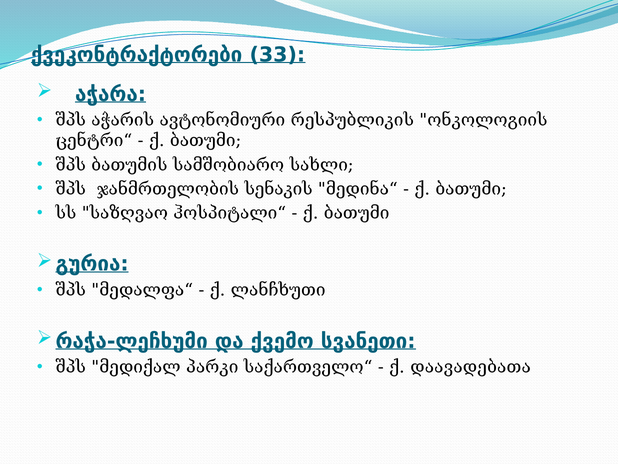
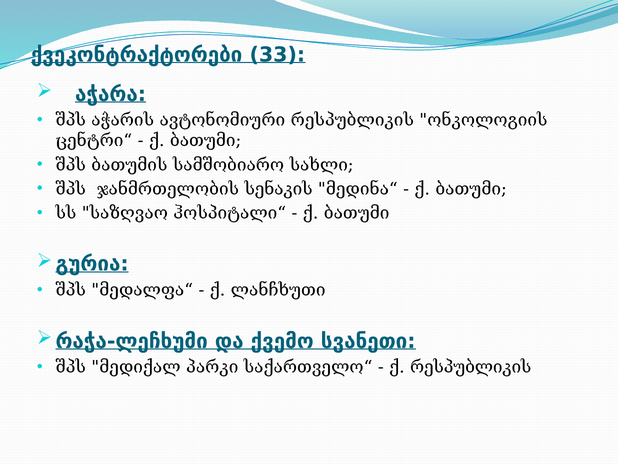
ქ დაავადებათა: დაავადებათა -> რესპუბლიკის
